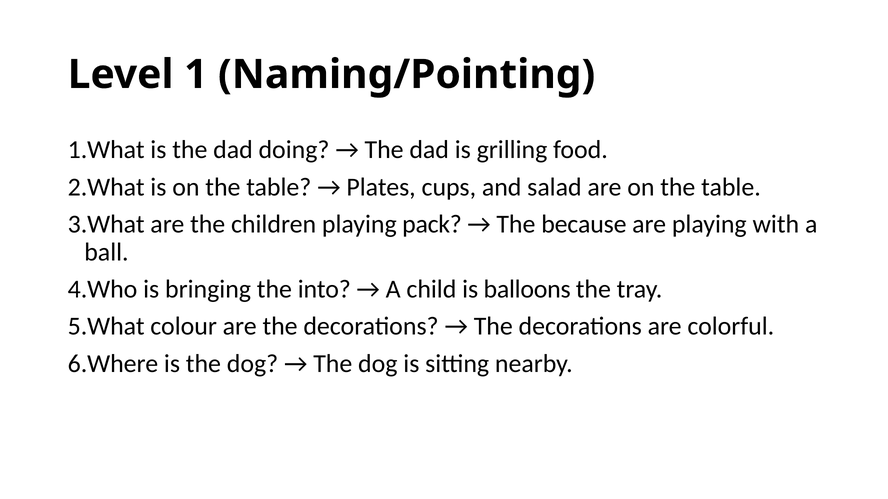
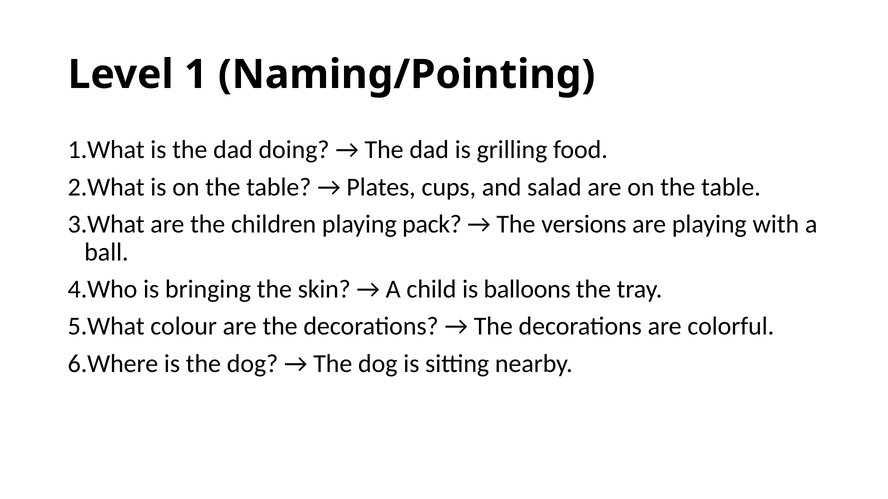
because: because -> versions
into: into -> skin
